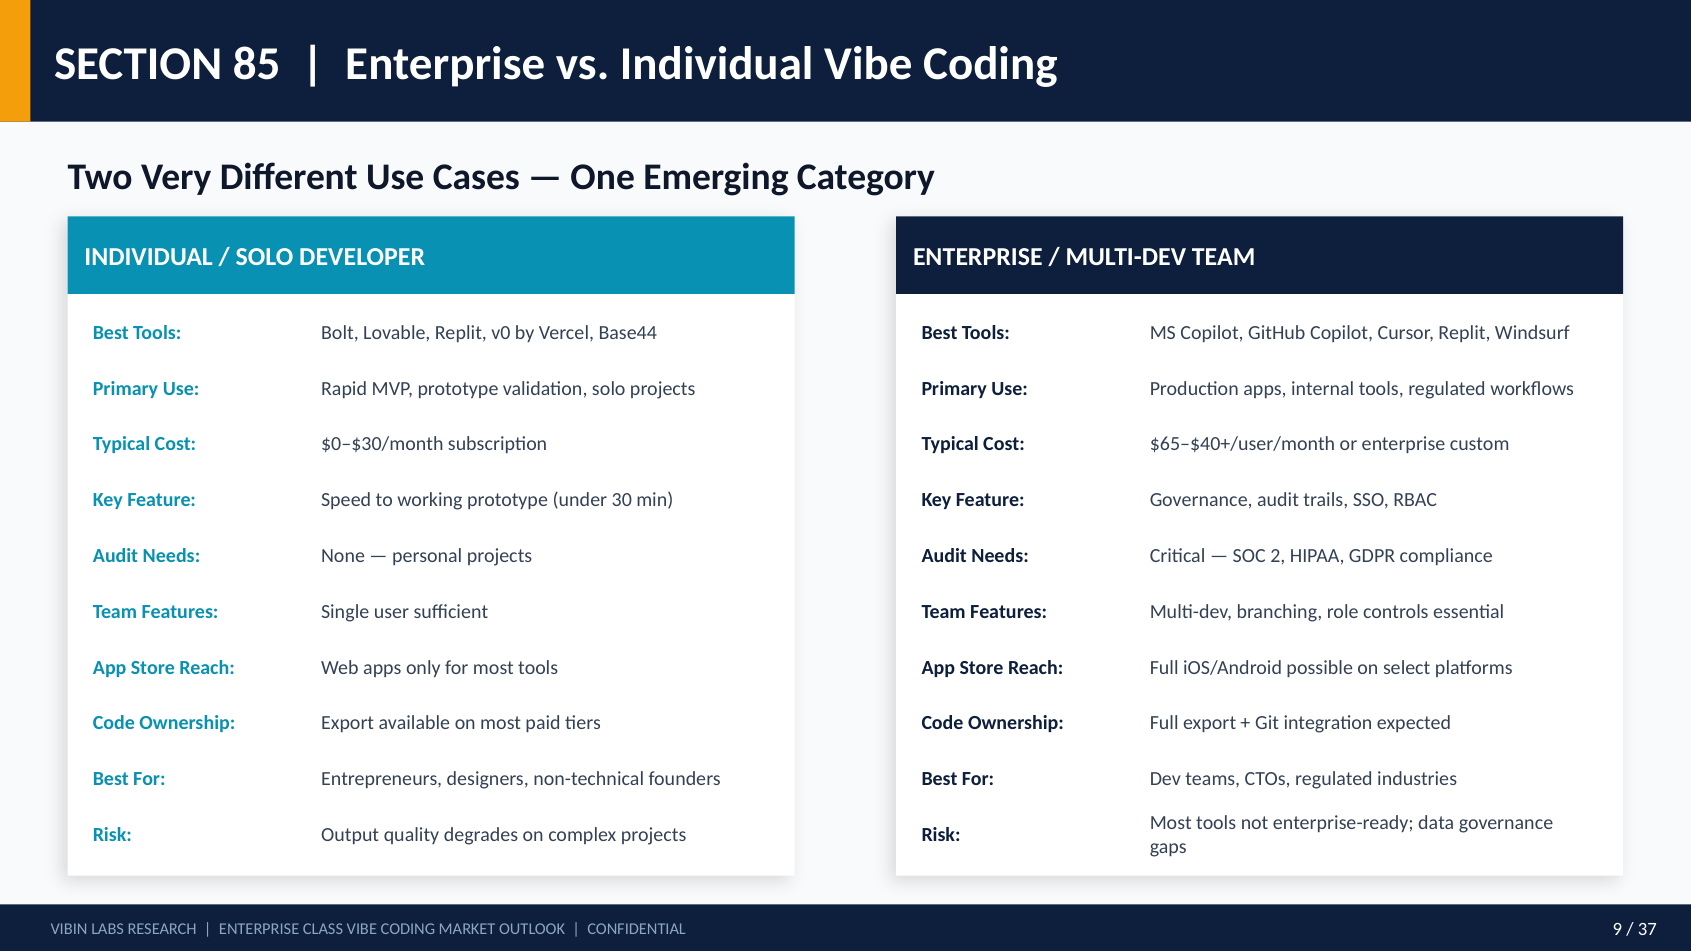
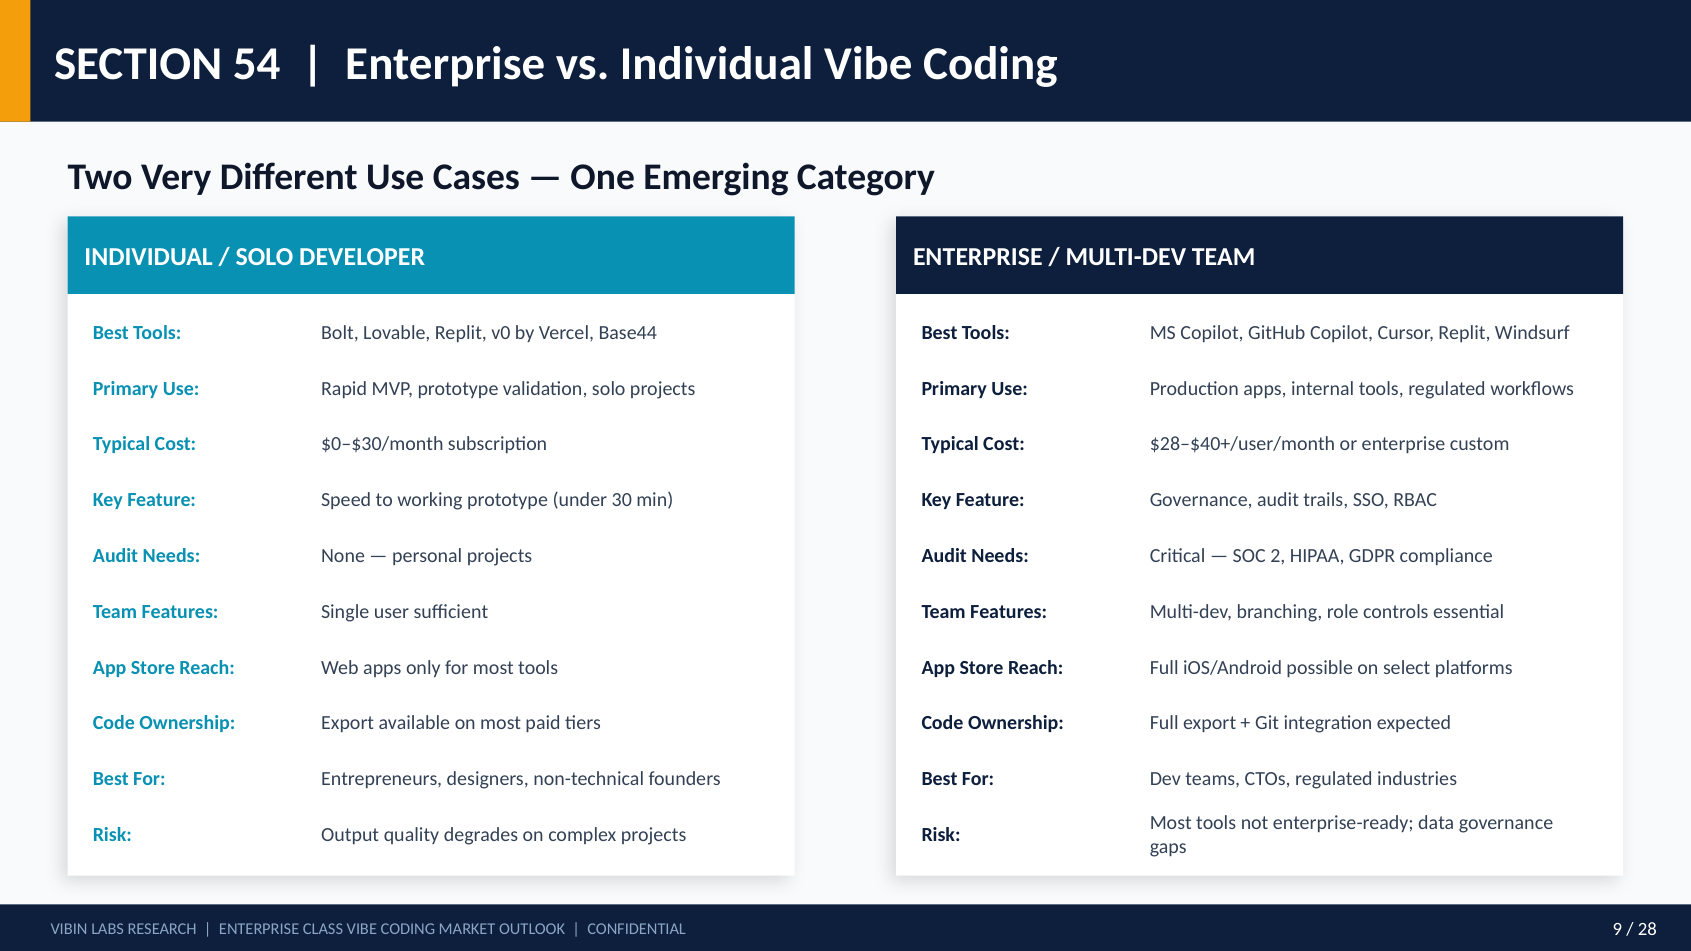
85: 85 -> 54
$65–$40+/user/month: $65–$40+/user/month -> $28–$40+/user/month
37: 37 -> 28
